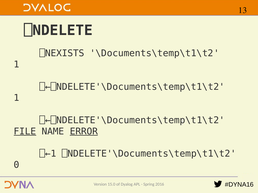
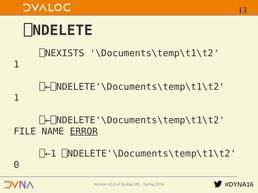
FILE underline: present -> none
